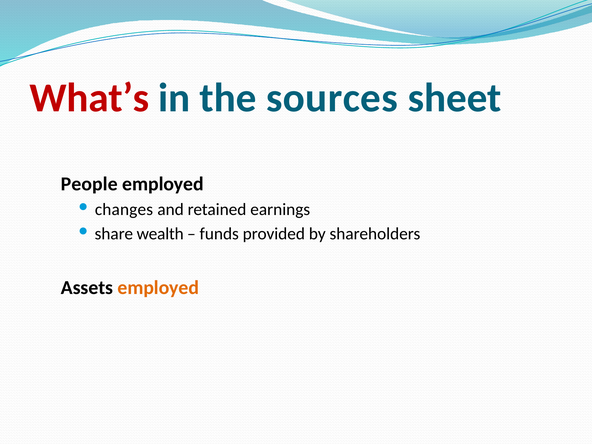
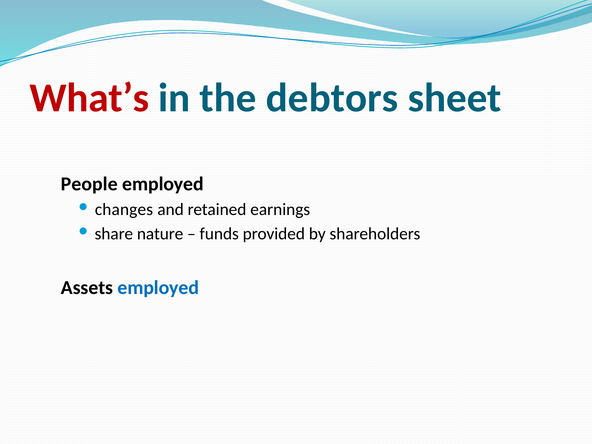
sources: sources -> debtors
wealth: wealth -> nature
employed at (158, 288) colour: orange -> blue
